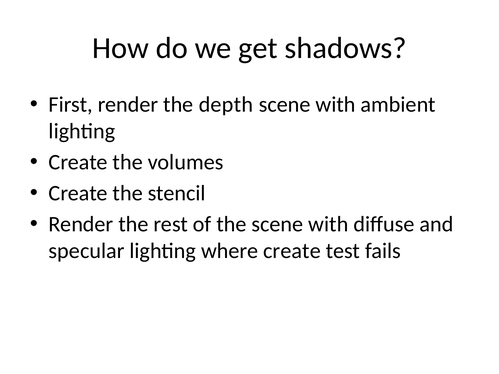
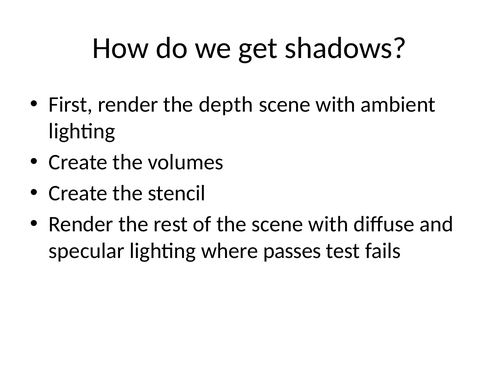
where create: create -> passes
